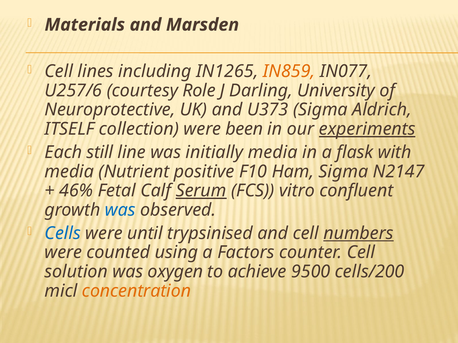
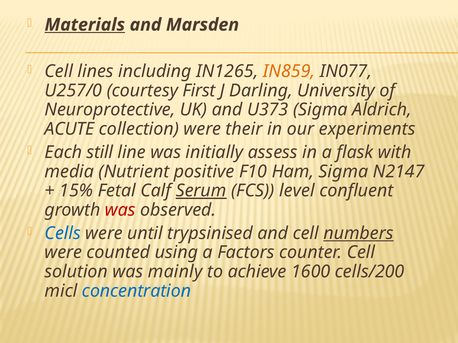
Materials underline: none -> present
U257/6: U257/6 -> U257/0
Role: Role -> First
ITSELF: ITSELF -> ACUTE
been: been -> their
experiments underline: present -> none
initially media: media -> assess
46%: 46% -> 15%
vitro: vitro -> level
was at (120, 210) colour: blue -> red
oxygen: oxygen -> mainly
9500: 9500 -> 1600
concentration colour: orange -> blue
